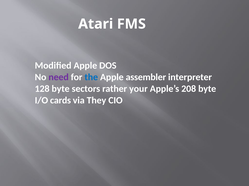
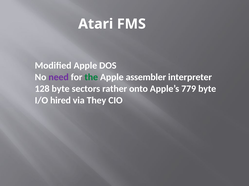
the colour: blue -> green
your: your -> onto
208: 208 -> 779
cards: cards -> hired
